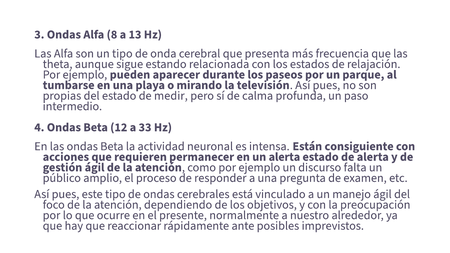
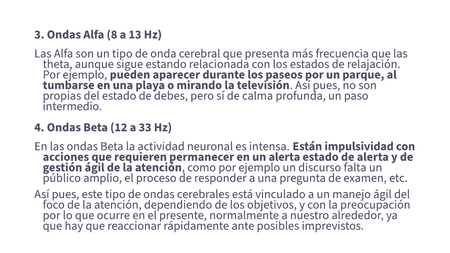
medir: medir -> debes
consiguiente: consiguiente -> impulsividad
